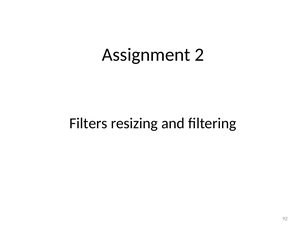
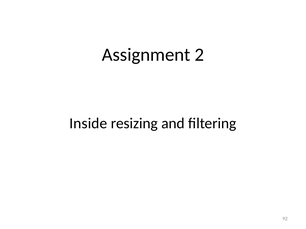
Filters: Filters -> Inside
